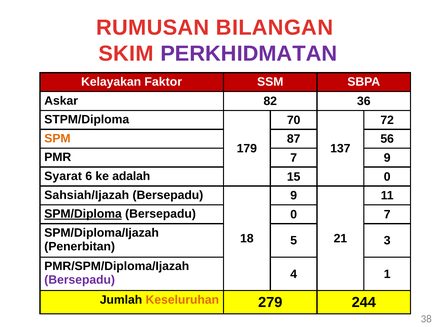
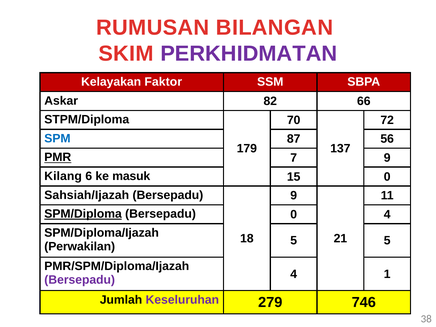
36: 36 -> 66
SPM colour: orange -> blue
PMR underline: none -> present
Syarat: Syarat -> Kilang
adalah: adalah -> masuk
0 7: 7 -> 4
Penerbitan: Penerbitan -> Perwakilan
5 3: 3 -> 5
Keseluruhan colour: orange -> purple
244: 244 -> 746
